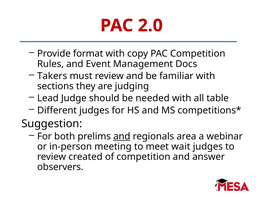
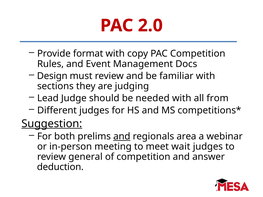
Takers: Takers -> Design
table: table -> from
Suggestion underline: none -> present
created: created -> general
observers: observers -> deduction
